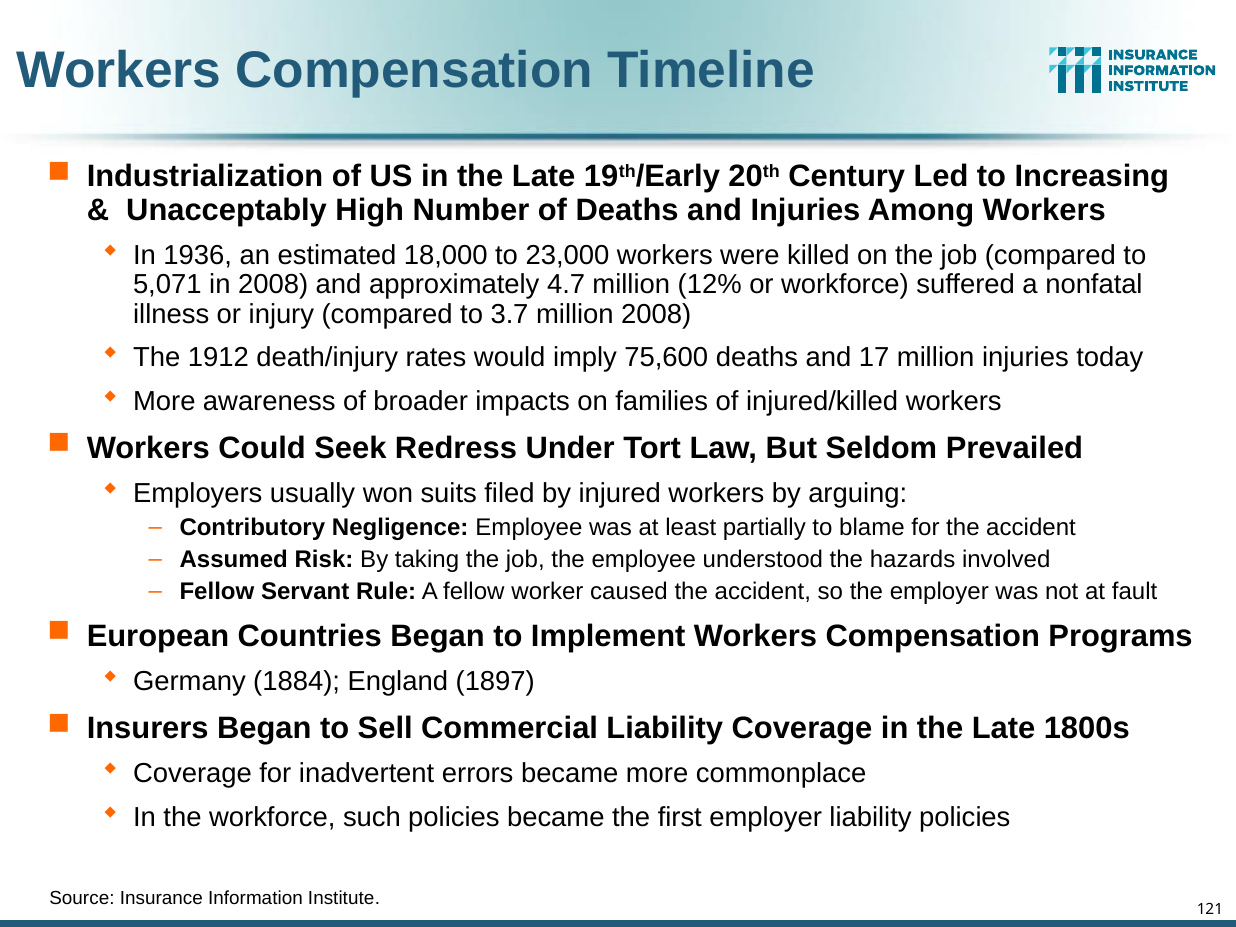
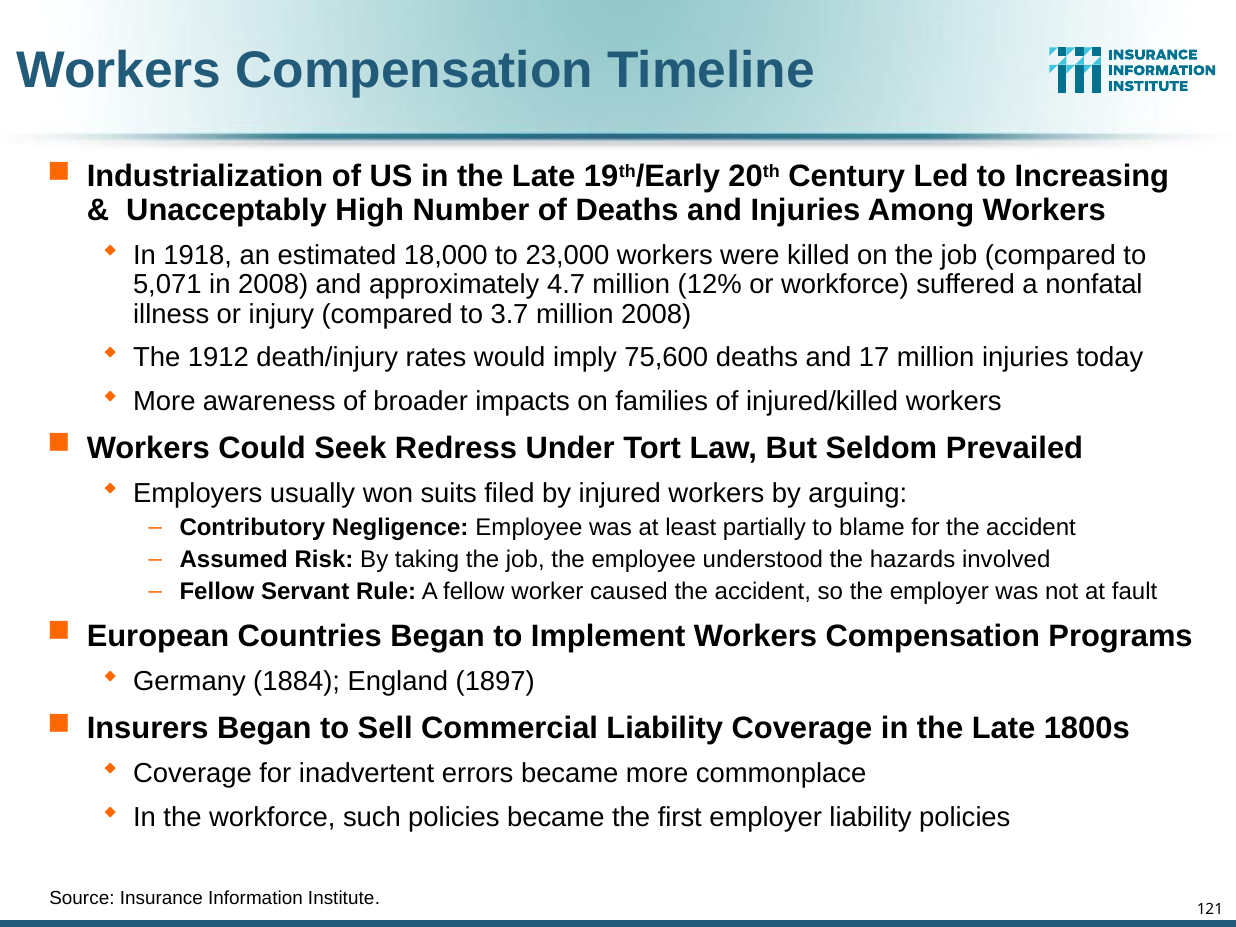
1936: 1936 -> 1918
